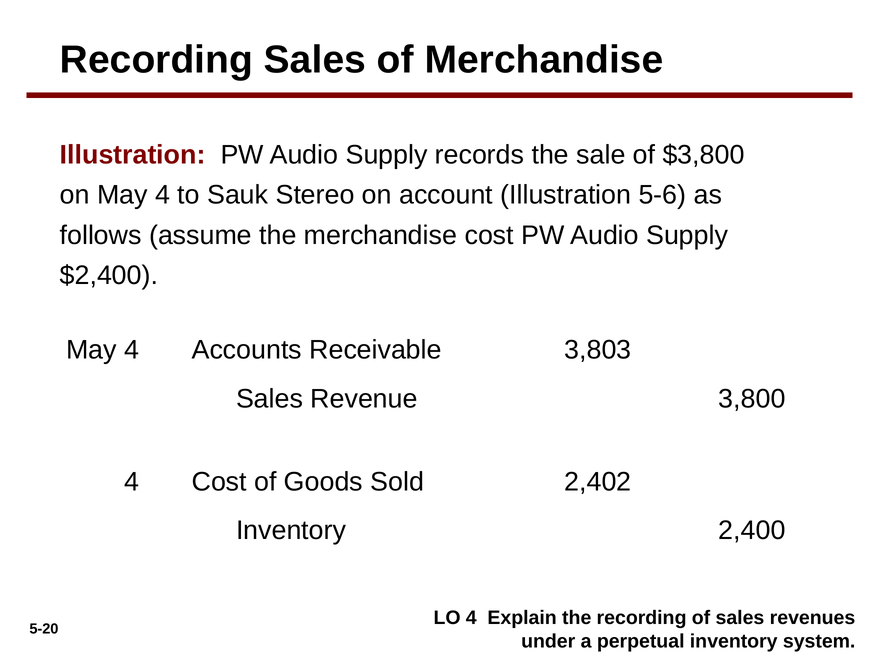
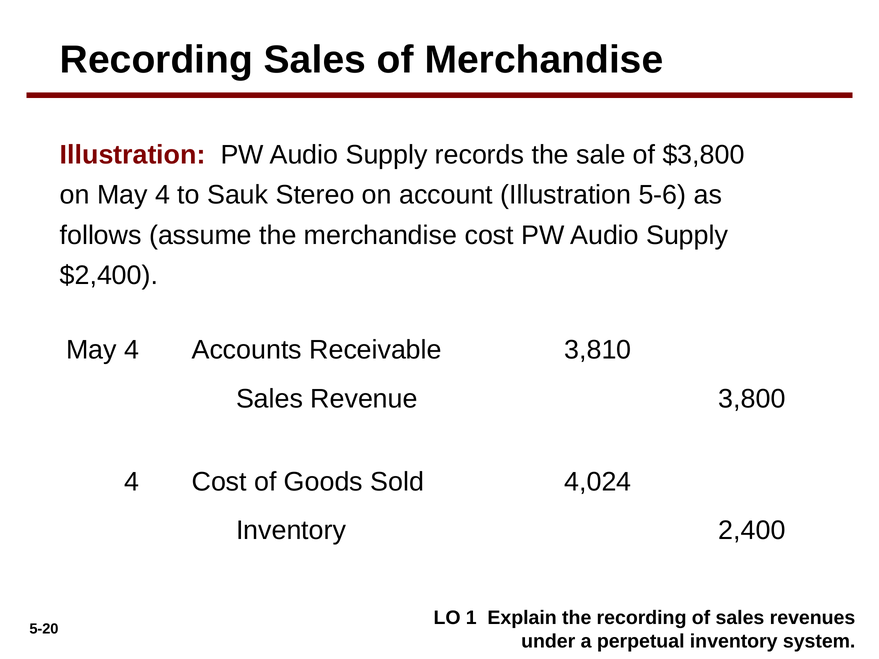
3,803: 3,803 -> 3,810
2,402: 2,402 -> 4,024
LO 4: 4 -> 1
